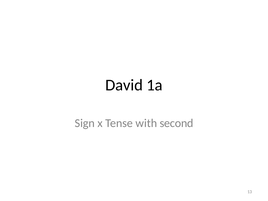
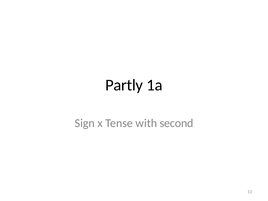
David: David -> Partly
